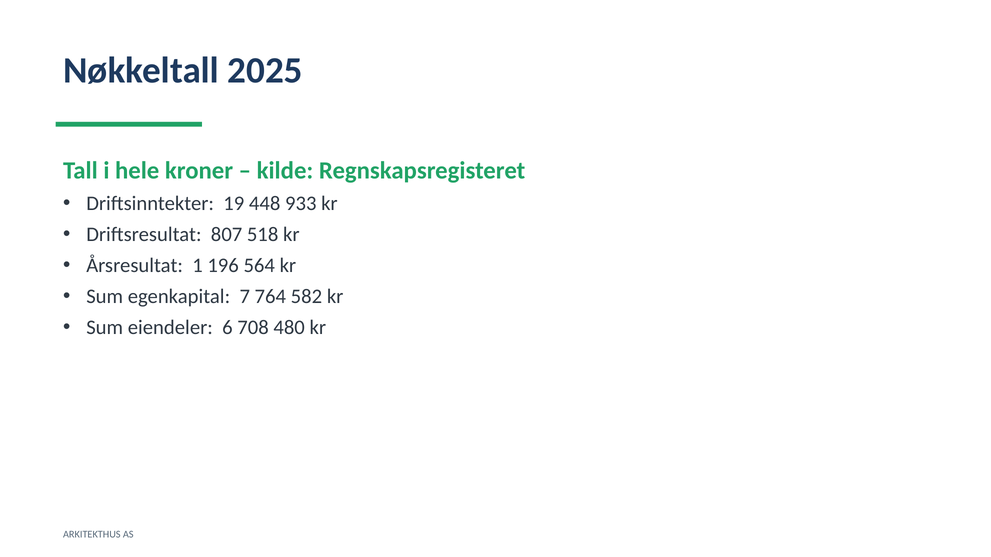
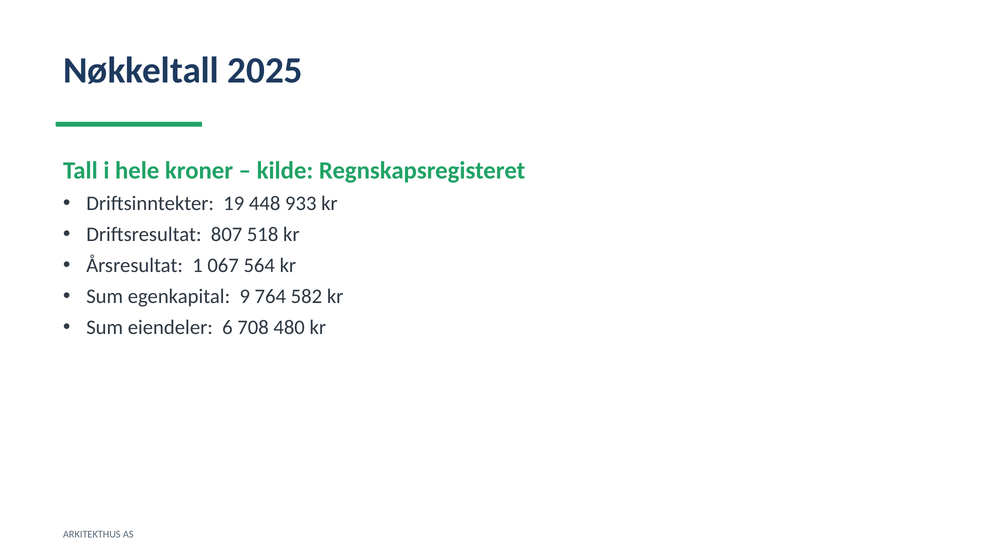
196: 196 -> 067
7: 7 -> 9
